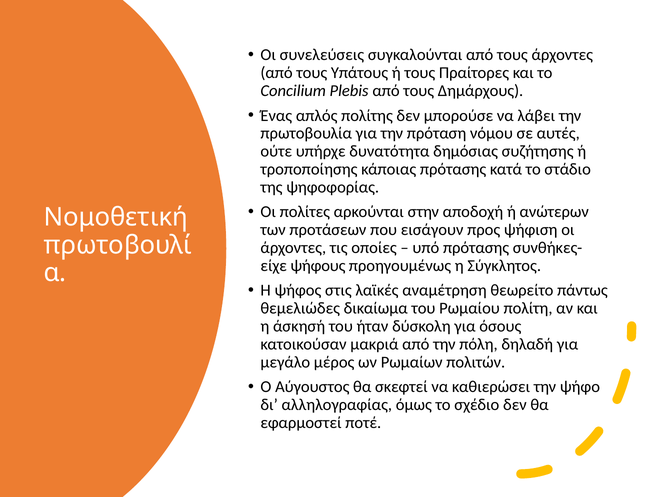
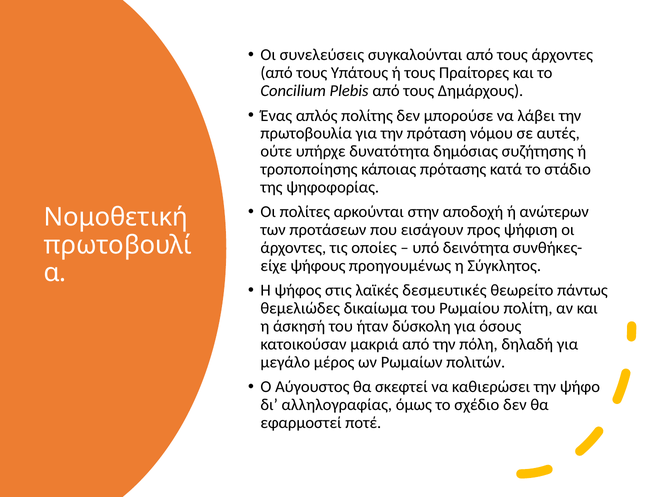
υπό πρότασης: πρότασης -> δεινότητα
αναμέτρηση: αναμέτρηση -> δεσμευτικές
